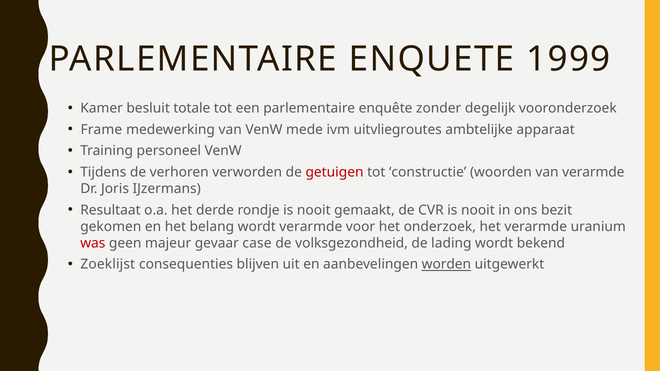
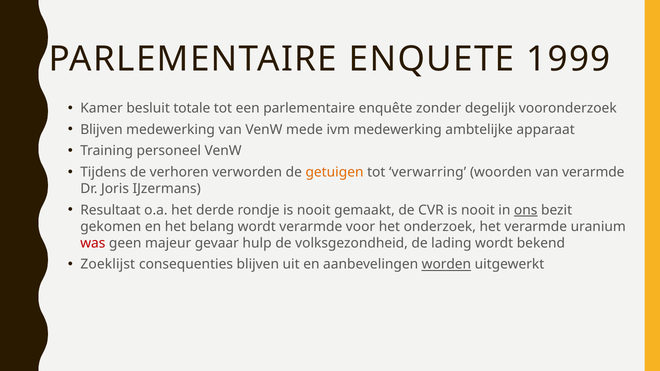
Frame at (101, 130): Frame -> Blijven
ivm uitvliegroutes: uitvliegroutes -> medewerking
getuigen colour: red -> orange
constructie: constructie -> verwarring
ons underline: none -> present
case: case -> hulp
